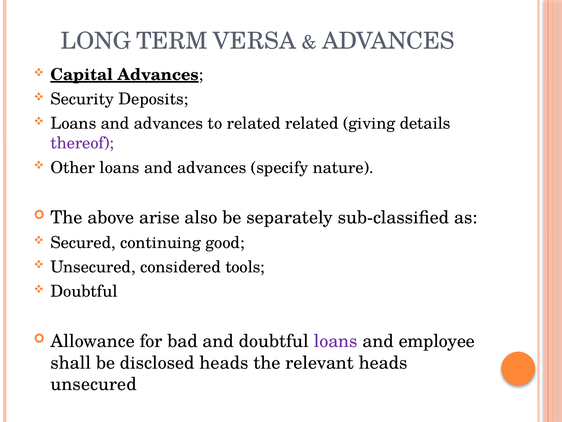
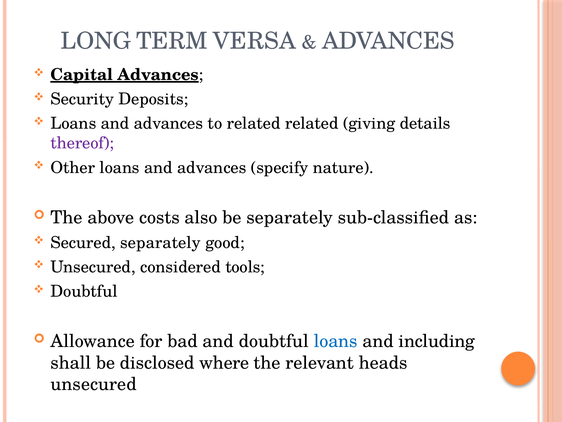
arise: arise -> costs
Secured continuing: continuing -> separately
loans at (336, 341) colour: purple -> blue
employee: employee -> including
disclosed heads: heads -> where
